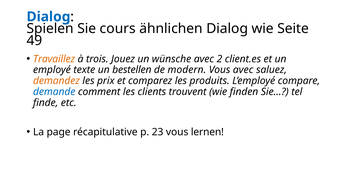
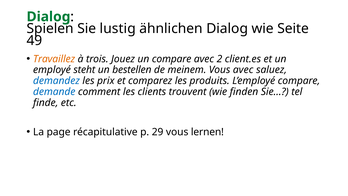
Dialog at (48, 17) colour: blue -> green
cours: cours -> lustig
un wünsche: wünsche -> compare
texte: texte -> steht
modern: modern -> meinem
demandez colour: orange -> blue
23: 23 -> 29
